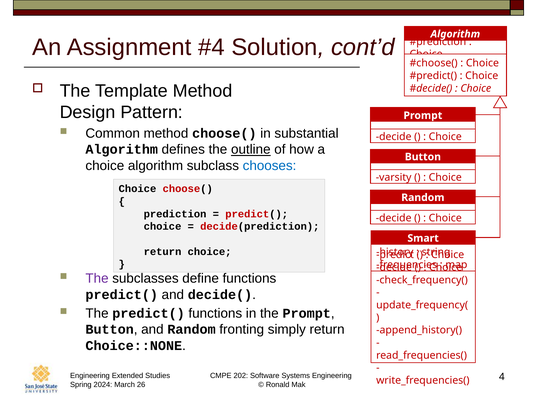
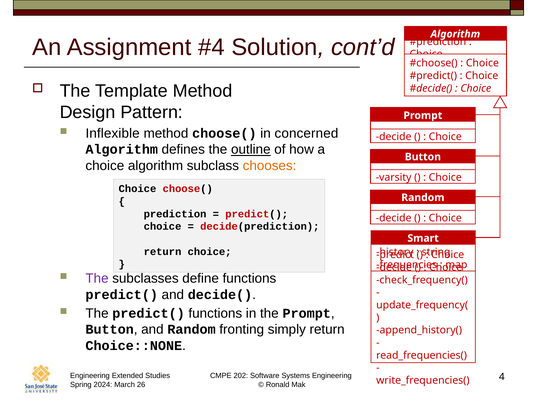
Common: Common -> Inflexible
substantial: substantial -> concerned
chooses colour: blue -> orange
